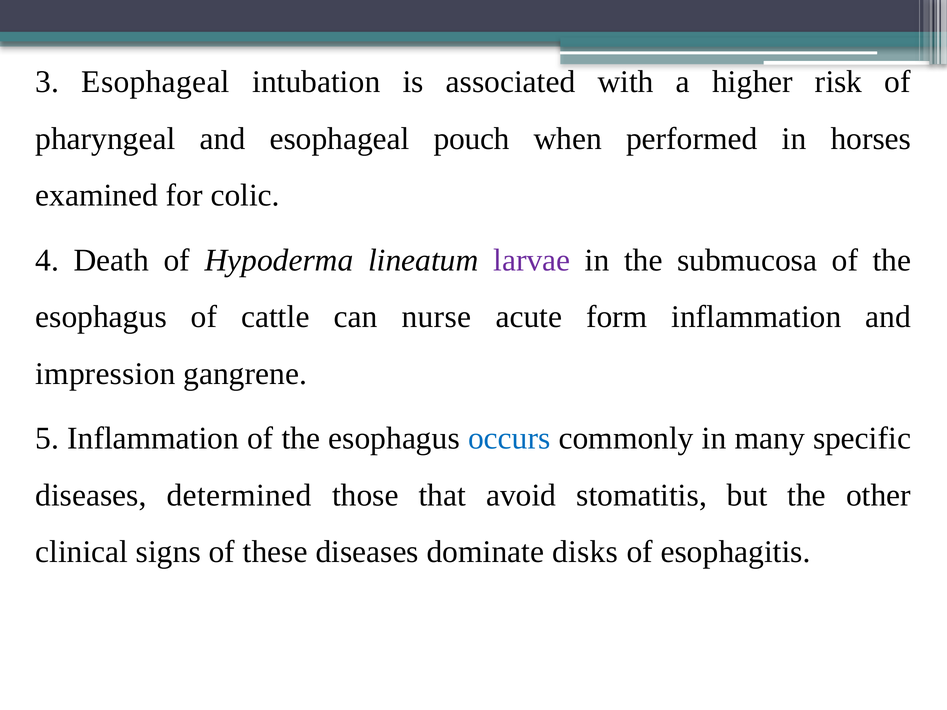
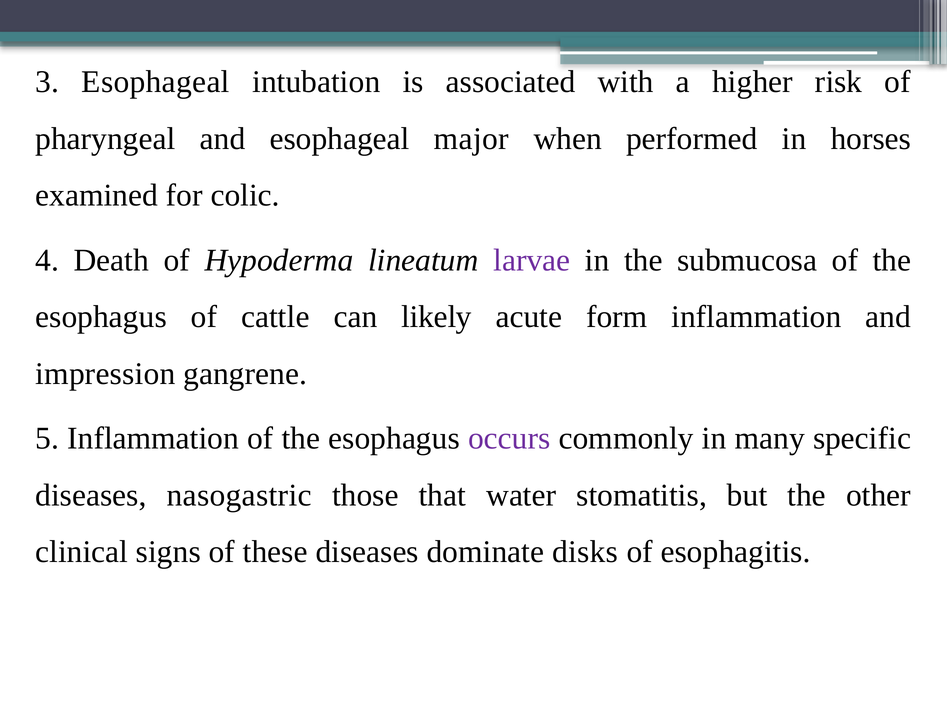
pouch: pouch -> major
nurse: nurse -> likely
occurs colour: blue -> purple
determined: determined -> nasogastric
avoid: avoid -> water
